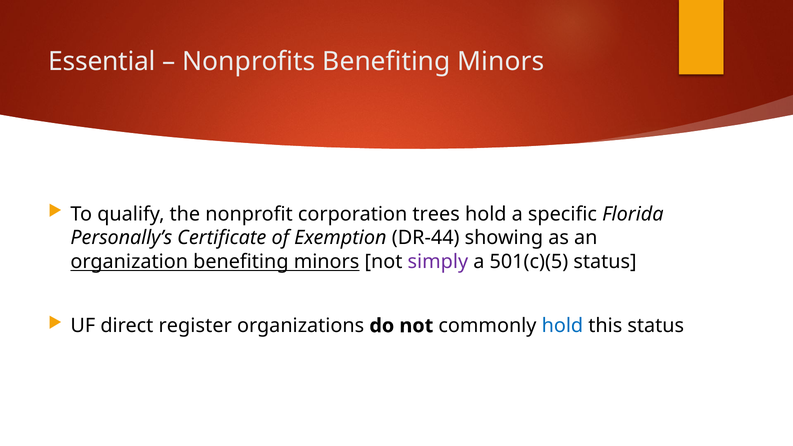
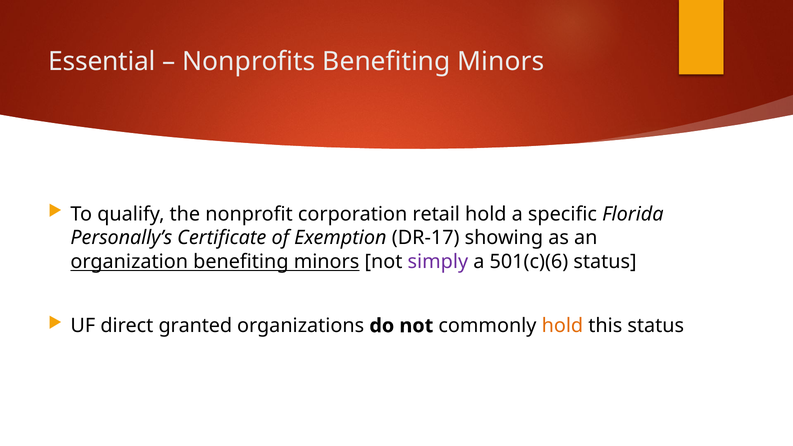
trees: trees -> retail
DR-44: DR-44 -> DR-17
501(c)(5: 501(c)(5 -> 501(c)(6
register: register -> granted
hold at (562, 326) colour: blue -> orange
